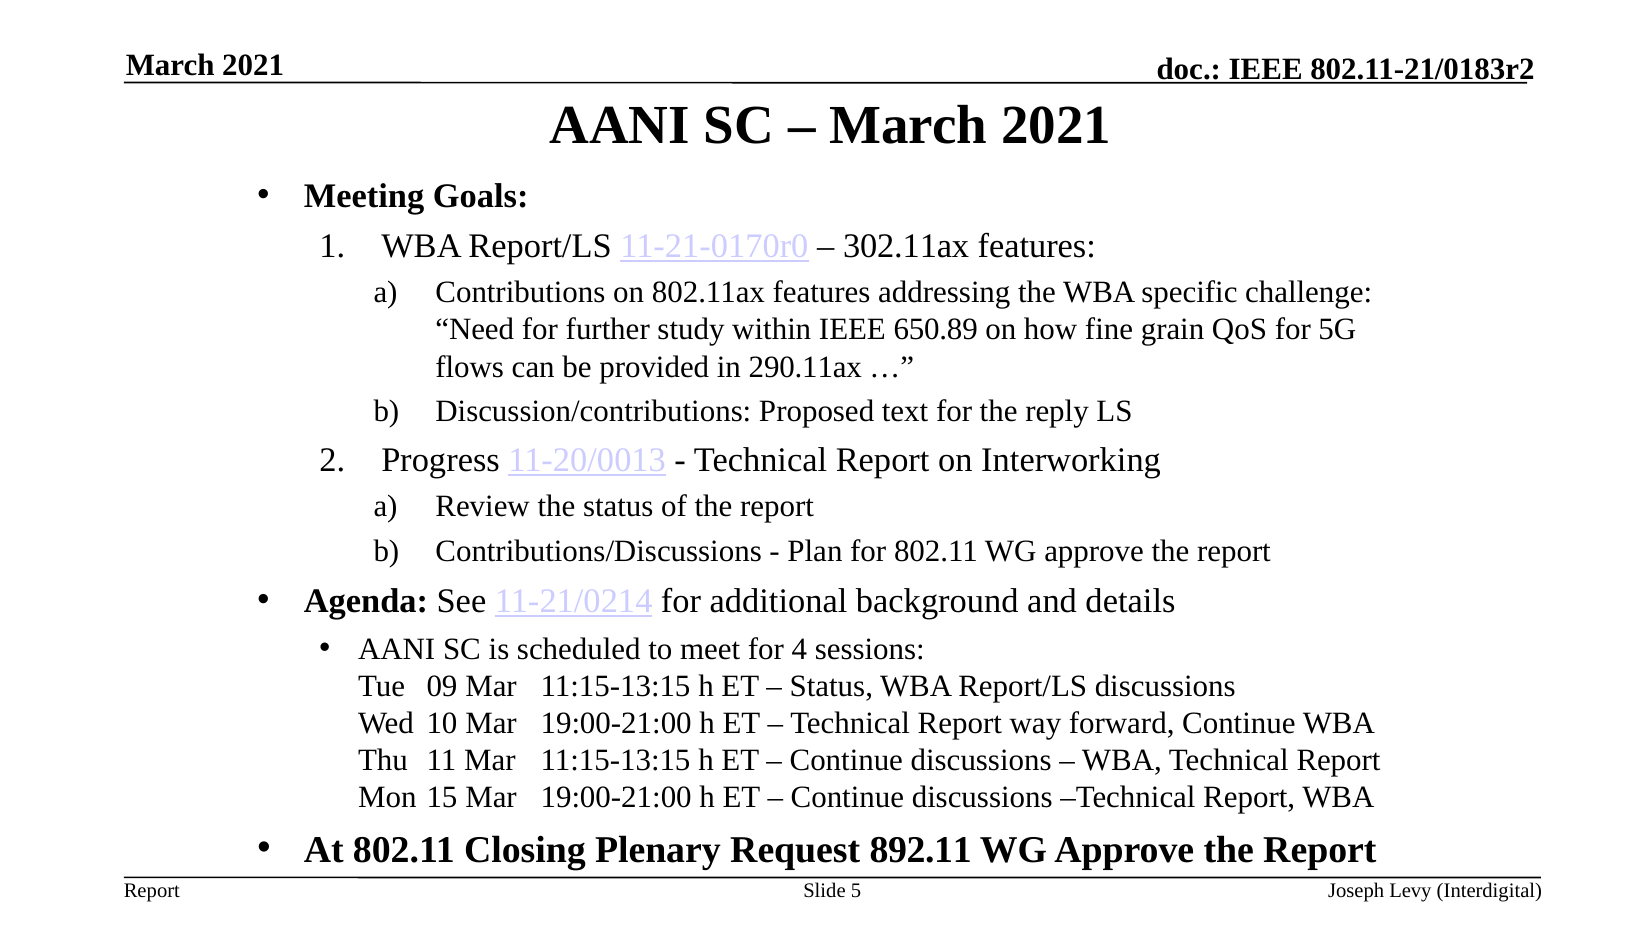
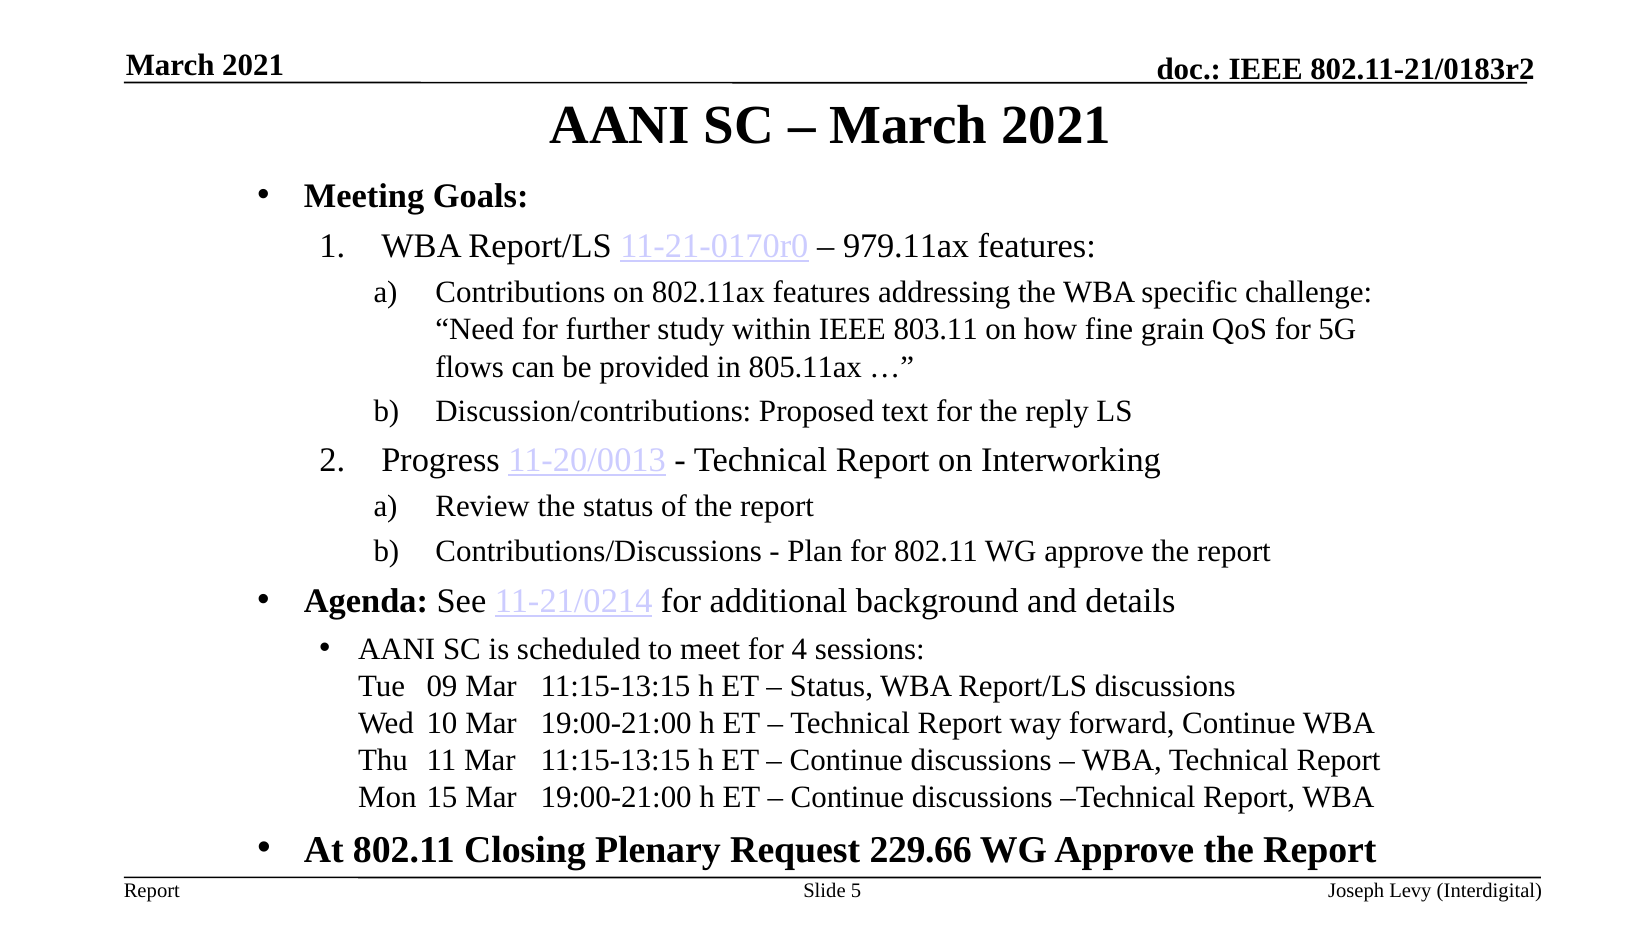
302.11ax: 302.11ax -> 979.11ax
650.89: 650.89 -> 803.11
290.11ax: 290.11ax -> 805.11ax
892.11: 892.11 -> 229.66
